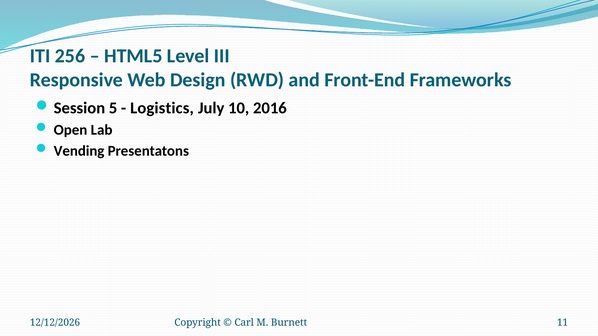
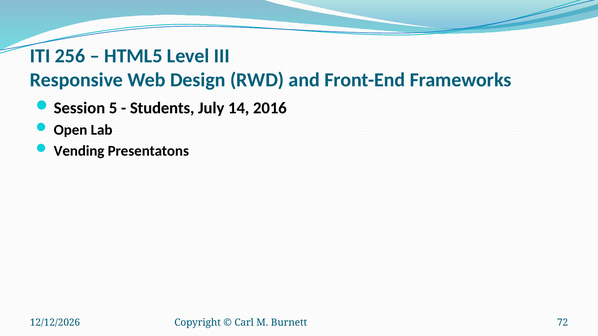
Logistics: Logistics -> Students
10: 10 -> 14
11: 11 -> 72
